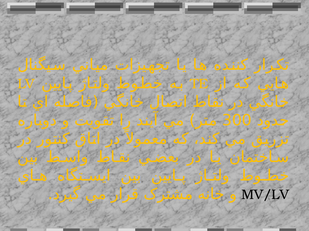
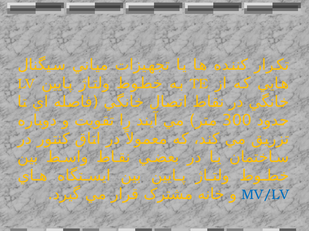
MV/LV colour: black -> blue
